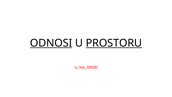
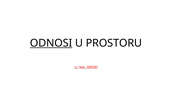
PROSTORU underline: present -> none
